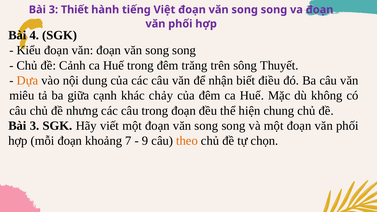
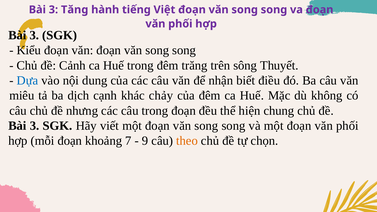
Thiết: Thiết -> Tăng
4 at (34, 35): 4 -> 3
Dựa colour: orange -> blue
giữa: giữa -> dịch
